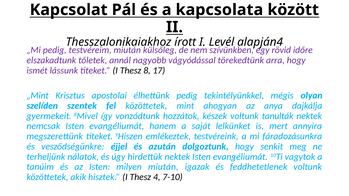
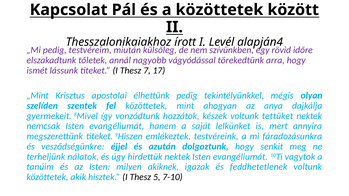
a kapcsolata: kapcsolata -> közöttetek
8: 8 -> 7
tanulták: tanulták -> tettüket
milyen miután: miután -> akiknek
4: 4 -> 5
